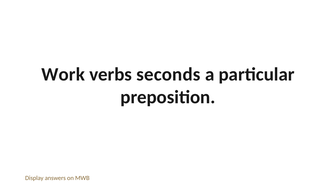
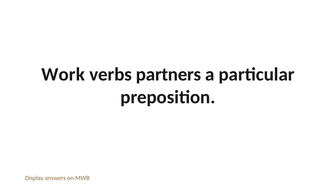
seconds: seconds -> partners
